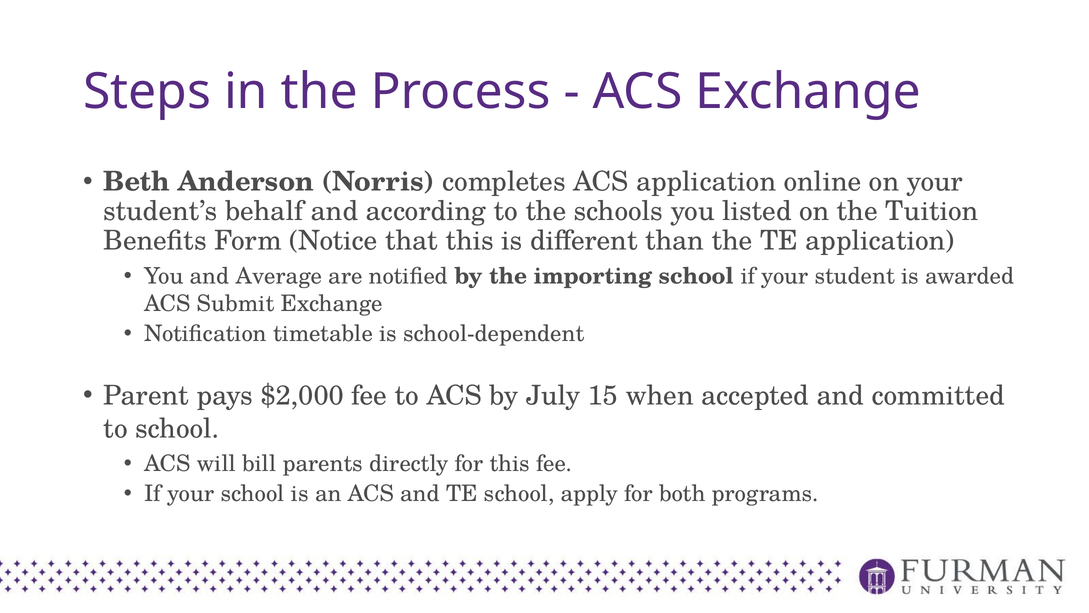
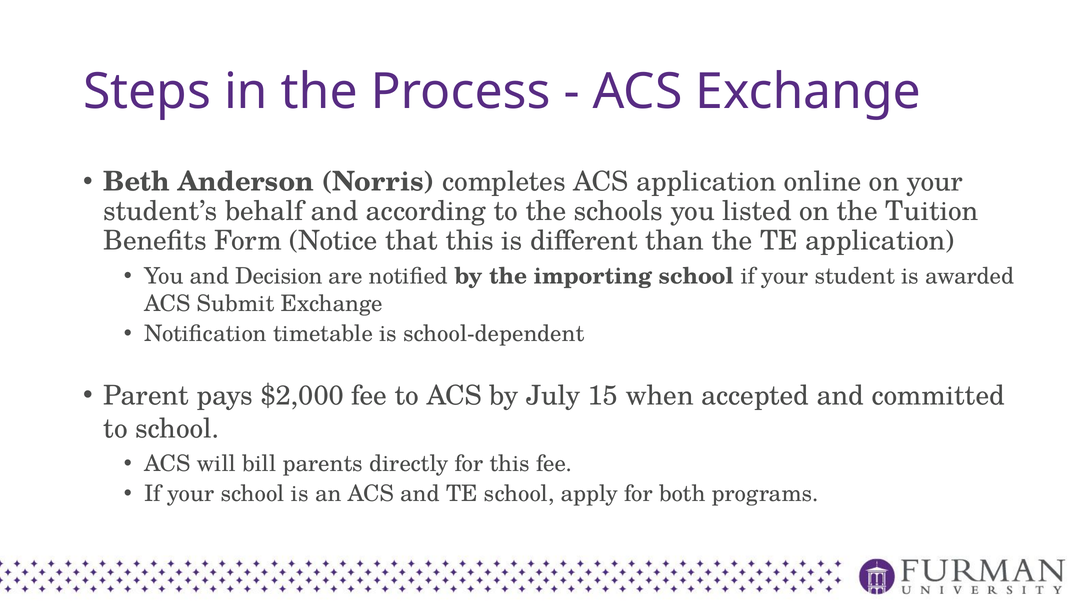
Average: Average -> Decision
